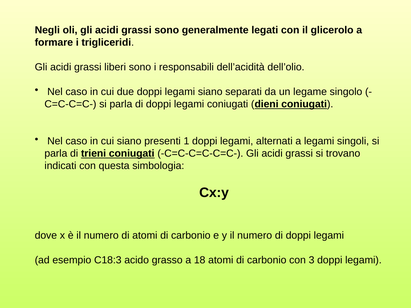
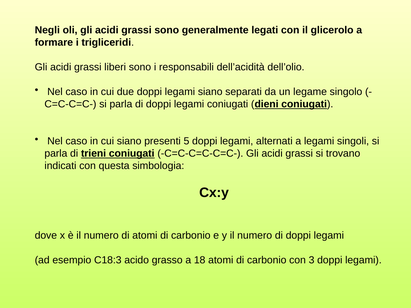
1: 1 -> 5
